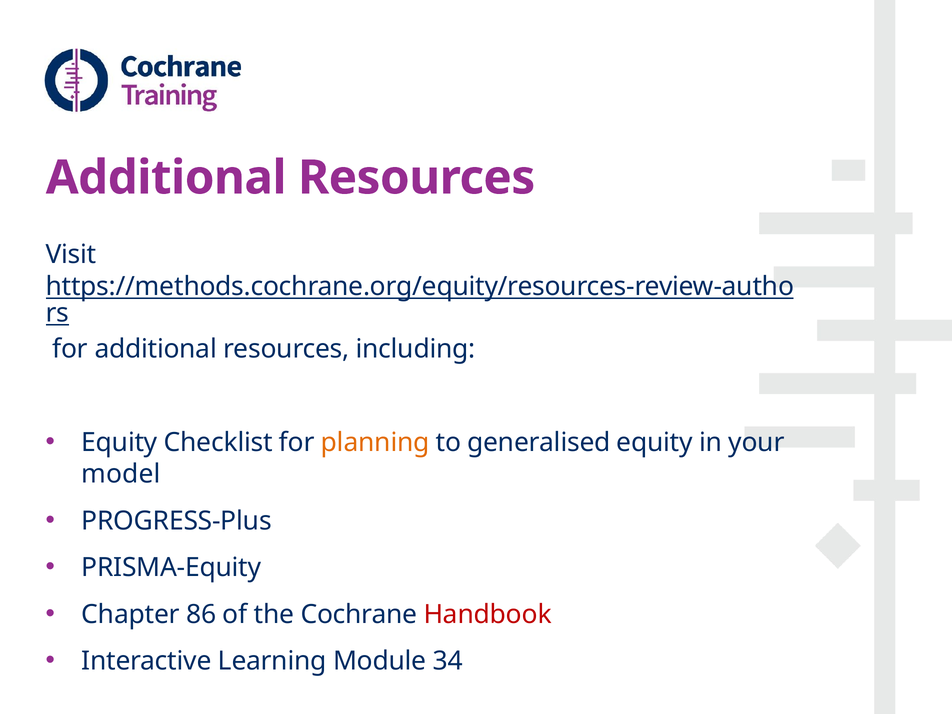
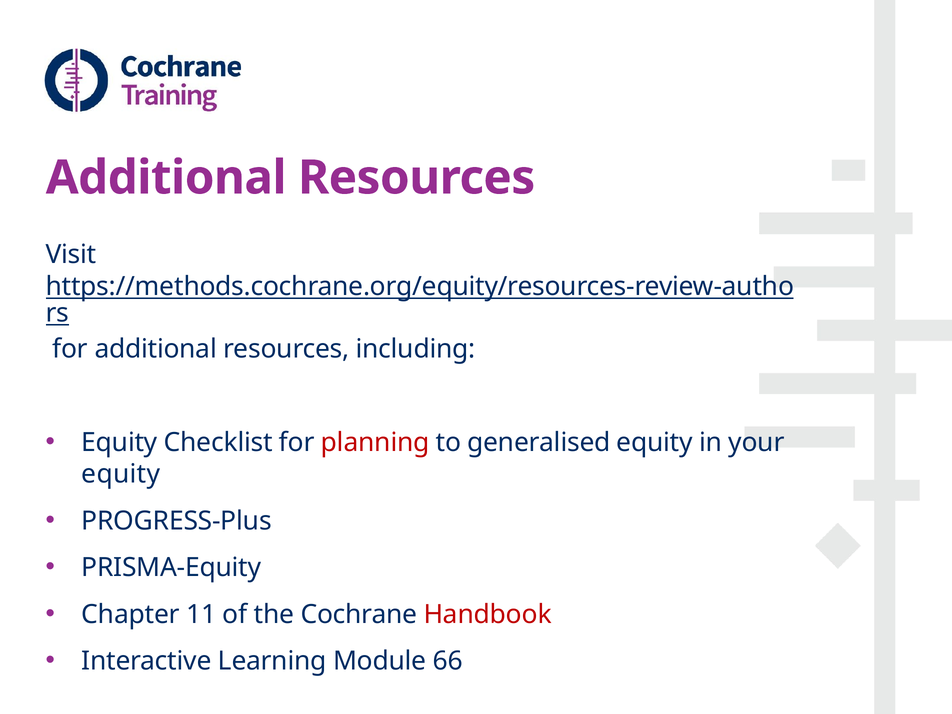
planning colour: orange -> red
model at (121, 474): model -> equity
86: 86 -> 11
34: 34 -> 66
